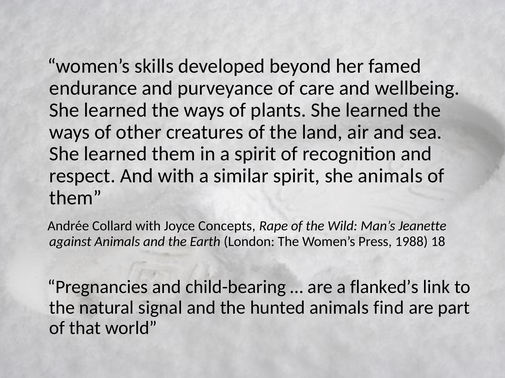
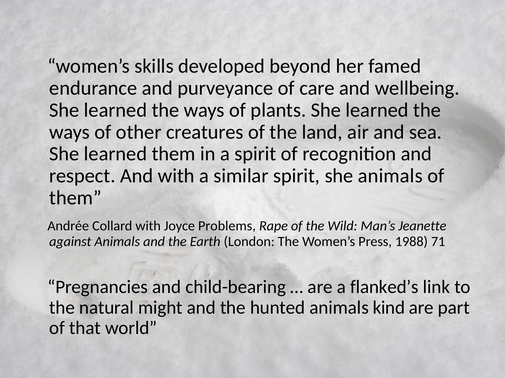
Concepts: Concepts -> Problems
18: 18 -> 71
signal: signal -> might
find: find -> kind
